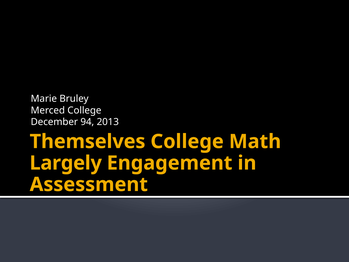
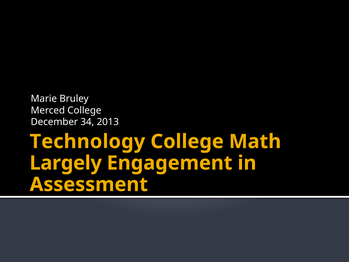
94: 94 -> 34
Themselves: Themselves -> Technology
